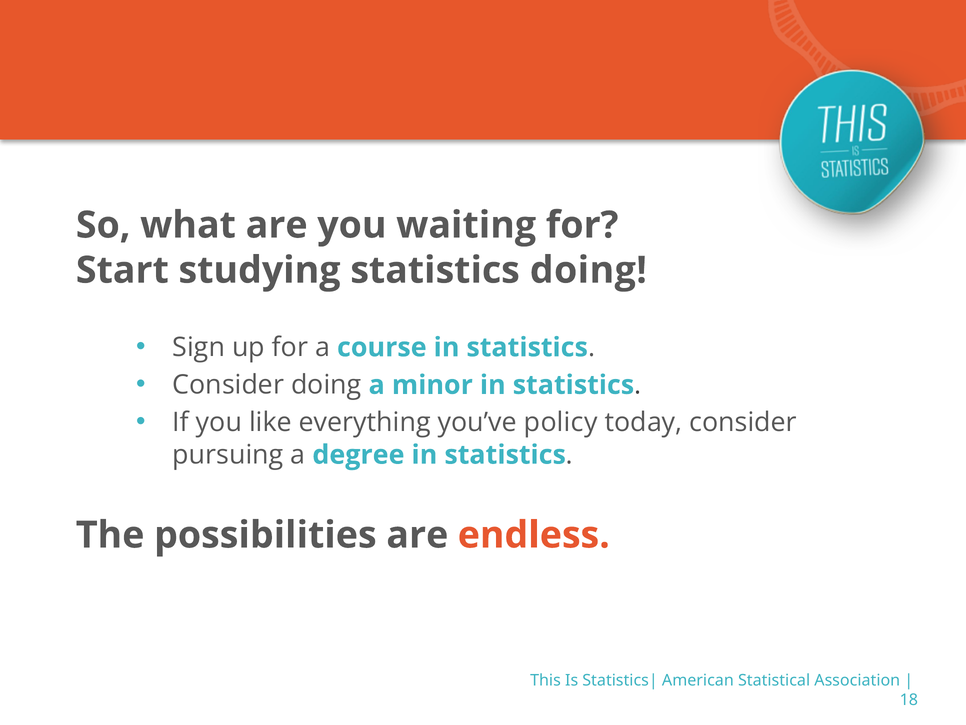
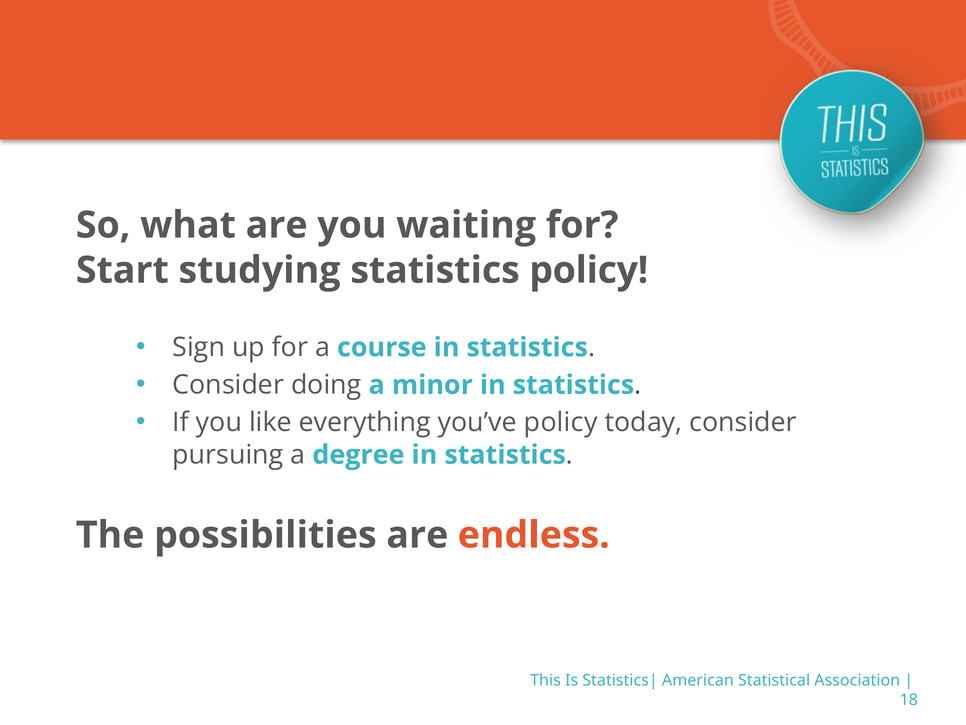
statistics doing: doing -> policy
